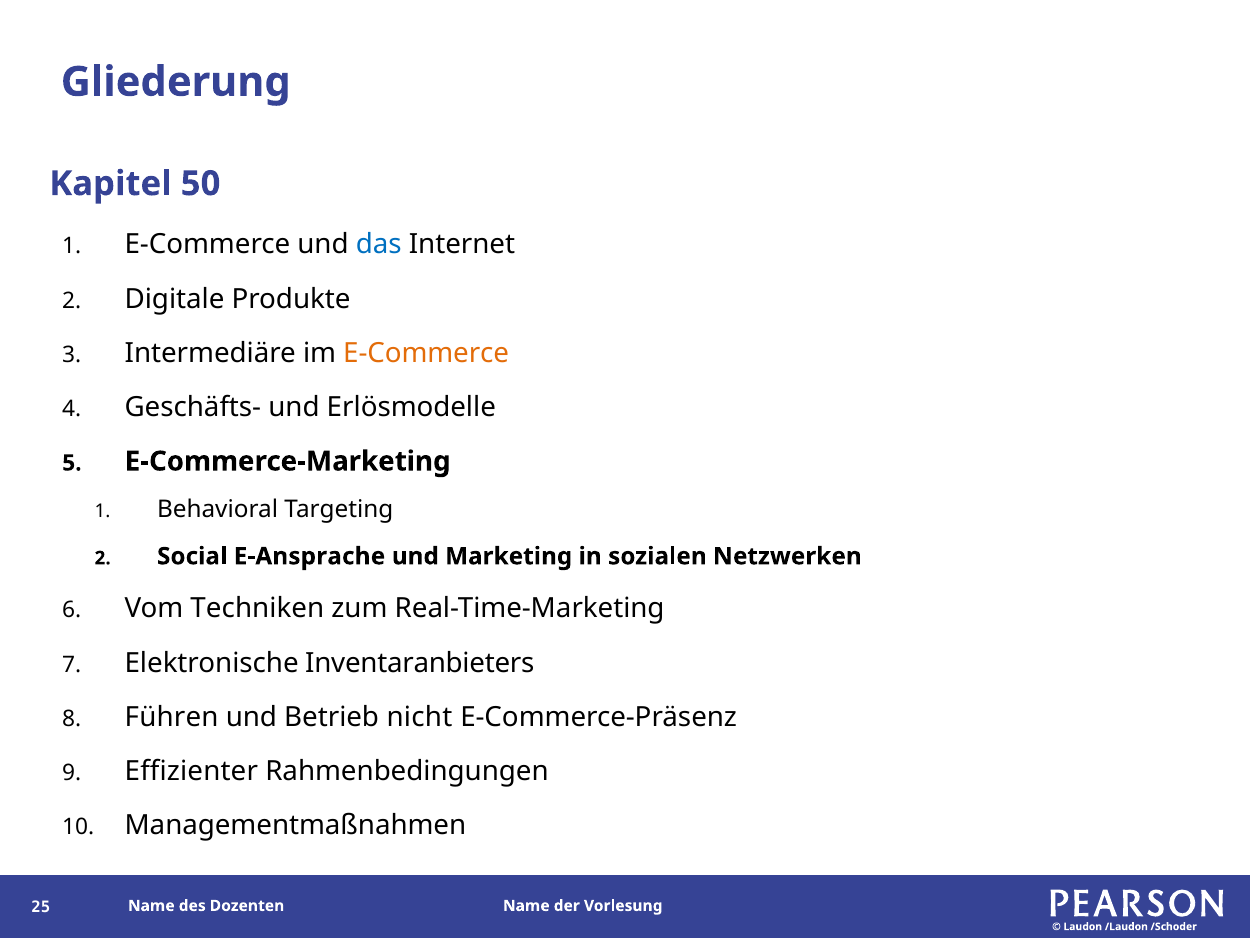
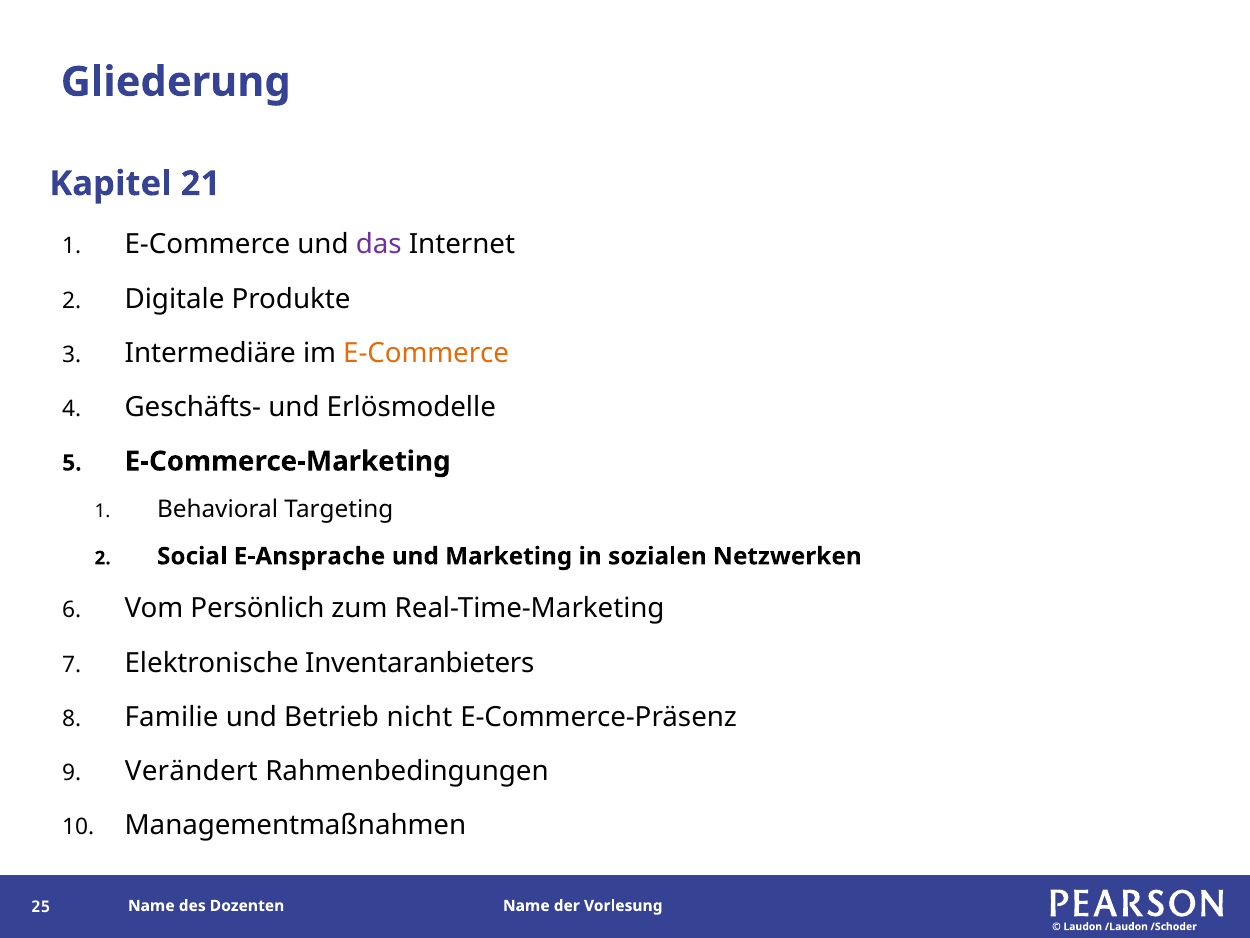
50: 50 -> 21
das colour: blue -> purple
Techniken: Techniken -> Persönlich
Führen: Führen -> Familie
Effizienter: Effizienter -> Verändert
